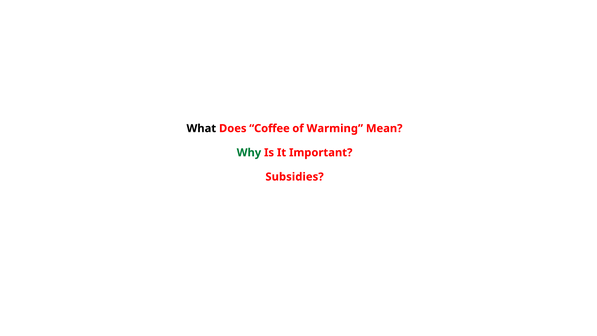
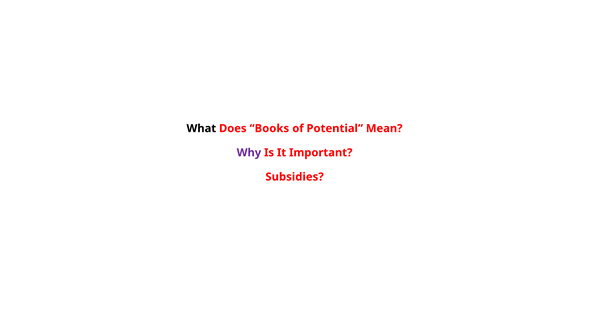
Coffee: Coffee -> Books
Warming: Warming -> Potential
Why colour: green -> purple
